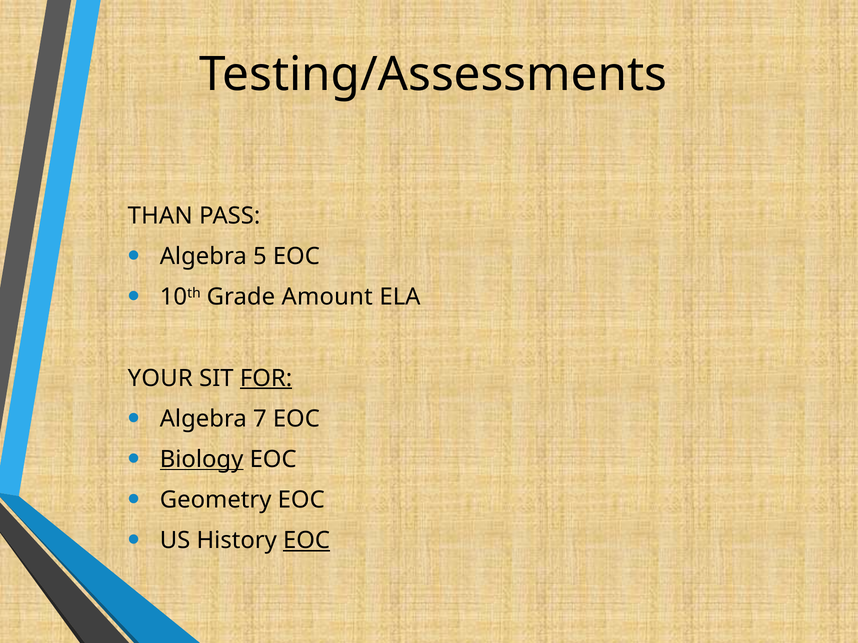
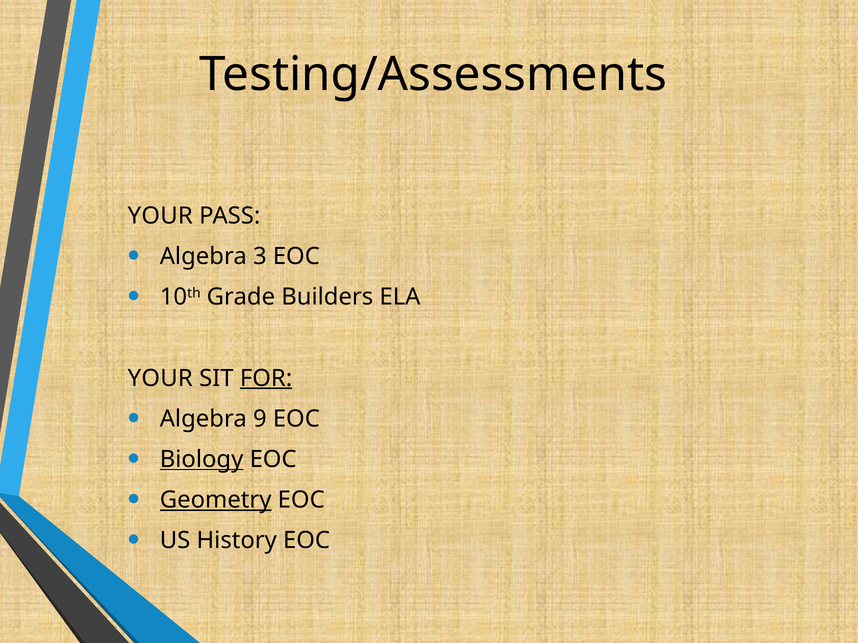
THAN at (160, 216): THAN -> YOUR
5: 5 -> 3
Amount: Amount -> Builders
7: 7 -> 9
Geometry underline: none -> present
EOC at (307, 541) underline: present -> none
